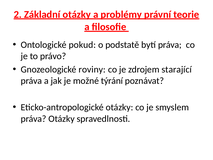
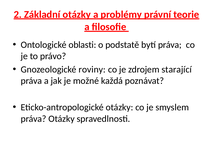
pokud: pokud -> oblasti
týrání: týrání -> každá
